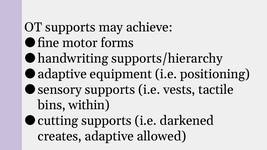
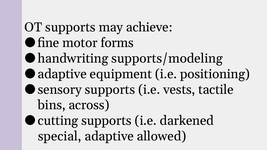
supports/hierarchy: supports/hierarchy -> supports/modeling
within: within -> across
creates: creates -> special
